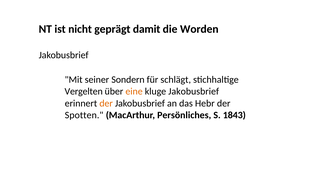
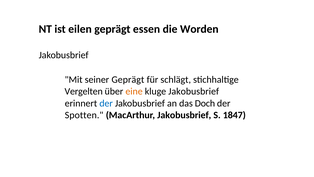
nicht: nicht -> eilen
damit: damit -> essen
seiner Sondern: Sondern -> Geprägt
der at (106, 103) colour: orange -> blue
Hebr: Hebr -> Doch
MacArthur Persönliches: Persönliches -> Jakobusbrief
1843: 1843 -> 1847
